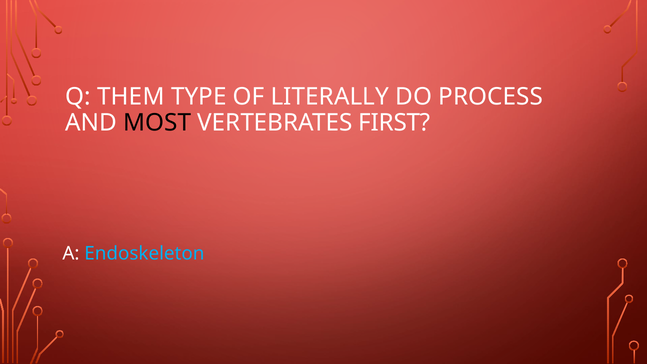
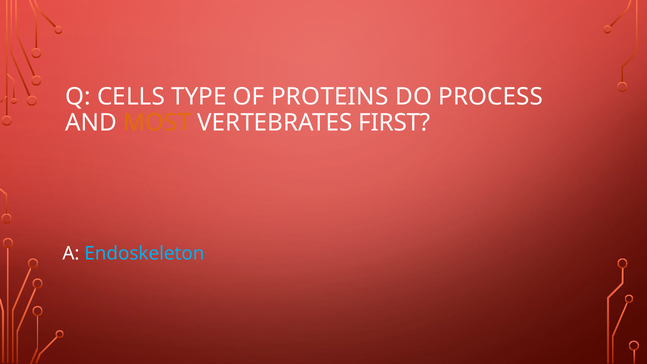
THEM: THEM -> CELLS
LITERALLY: LITERALLY -> PROTEINS
MOST colour: black -> orange
